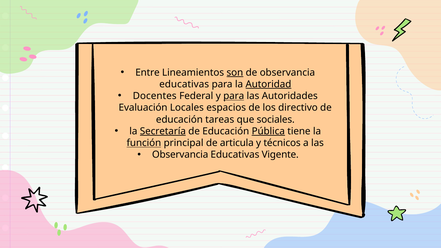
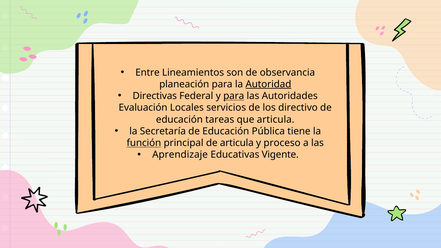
son underline: present -> none
educativas at (184, 84): educativas -> planeación
Docentes: Docentes -> Directivas
espacios: espacios -> servicios
que sociales: sociales -> articula
Secretaría underline: present -> none
Pública underline: present -> none
técnicos: técnicos -> proceso
Observancia at (180, 155): Observancia -> Aprendizaje
